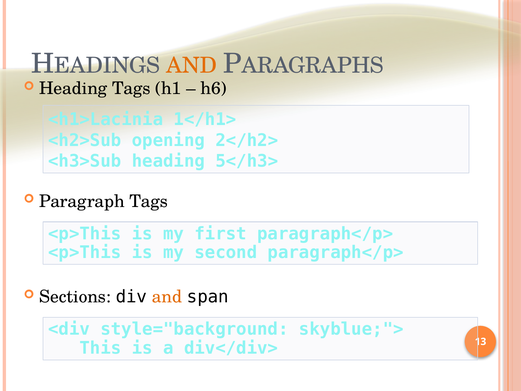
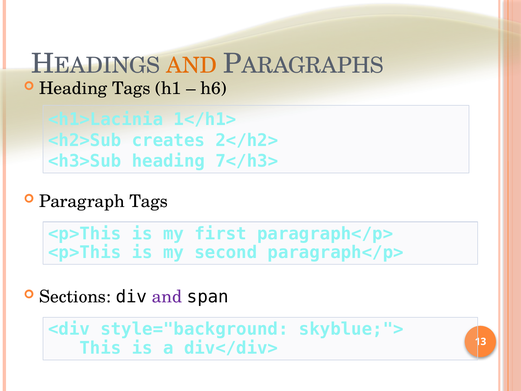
opening: opening -> creates
5</h3>: 5</h3> -> 7</h3>
and at (167, 297) colour: orange -> purple
